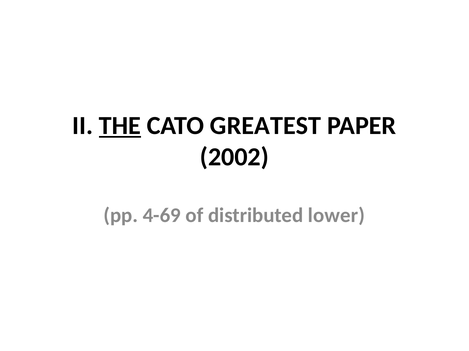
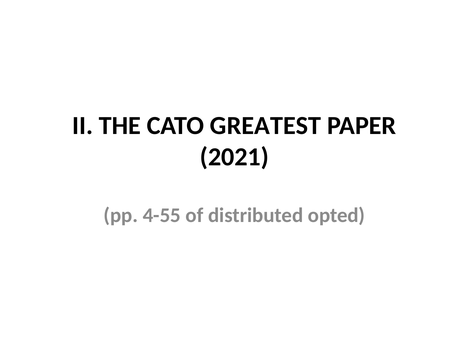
THE underline: present -> none
2002: 2002 -> 2021
4-69: 4-69 -> 4-55
lower: lower -> opted
